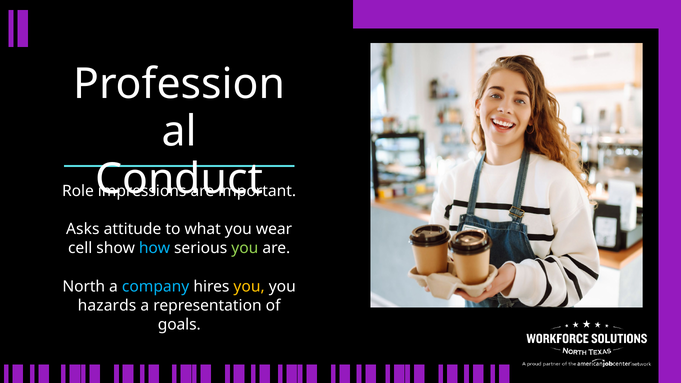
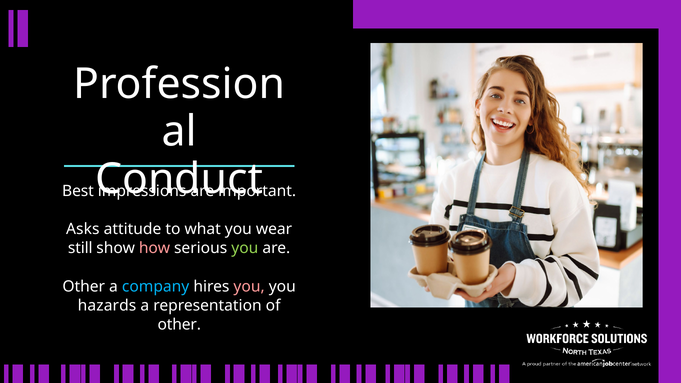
Role: Role -> Best
cell: cell -> still
how colour: light blue -> pink
North at (84, 286): North -> Other
you at (249, 286) colour: yellow -> pink
goals at (179, 324): goals -> other
